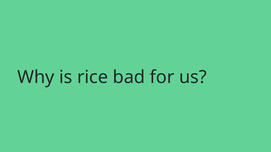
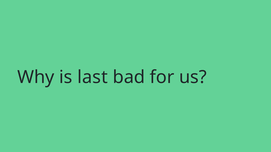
rice: rice -> last
